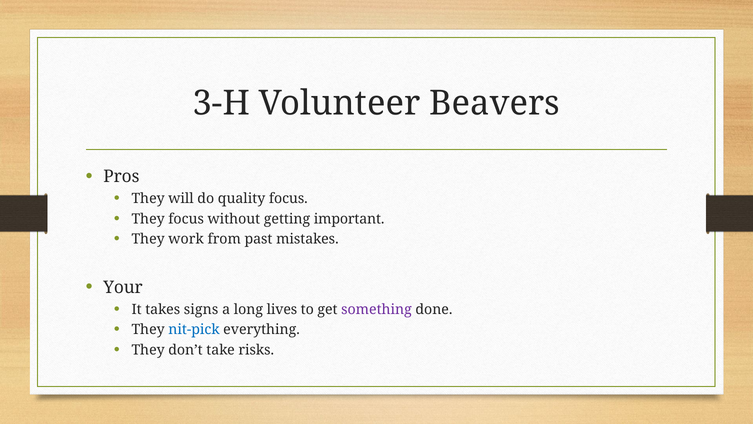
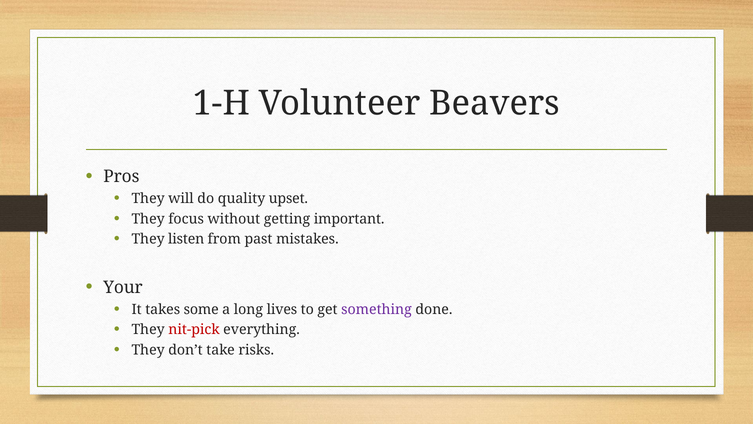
3-H: 3-H -> 1-H
quality focus: focus -> upset
work: work -> listen
signs: signs -> some
nit-pick colour: blue -> red
